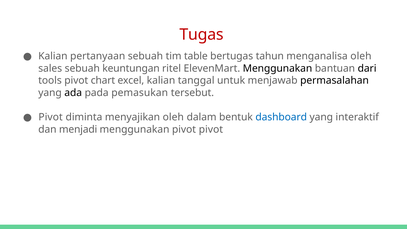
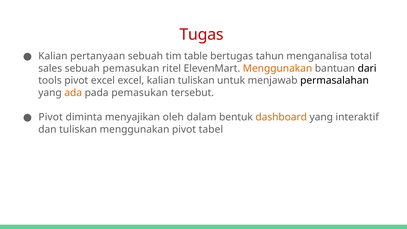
menganalisa oleh: oleh -> total
sebuah keuntungan: keuntungan -> pemasukan
Menggunakan at (278, 68) colour: black -> orange
pivot chart: chart -> excel
kalian tanggal: tanggal -> tuliskan
ada colour: black -> orange
dashboard colour: blue -> orange
dan menjadi: menjadi -> tuliskan
pivot pivot: pivot -> tabel
